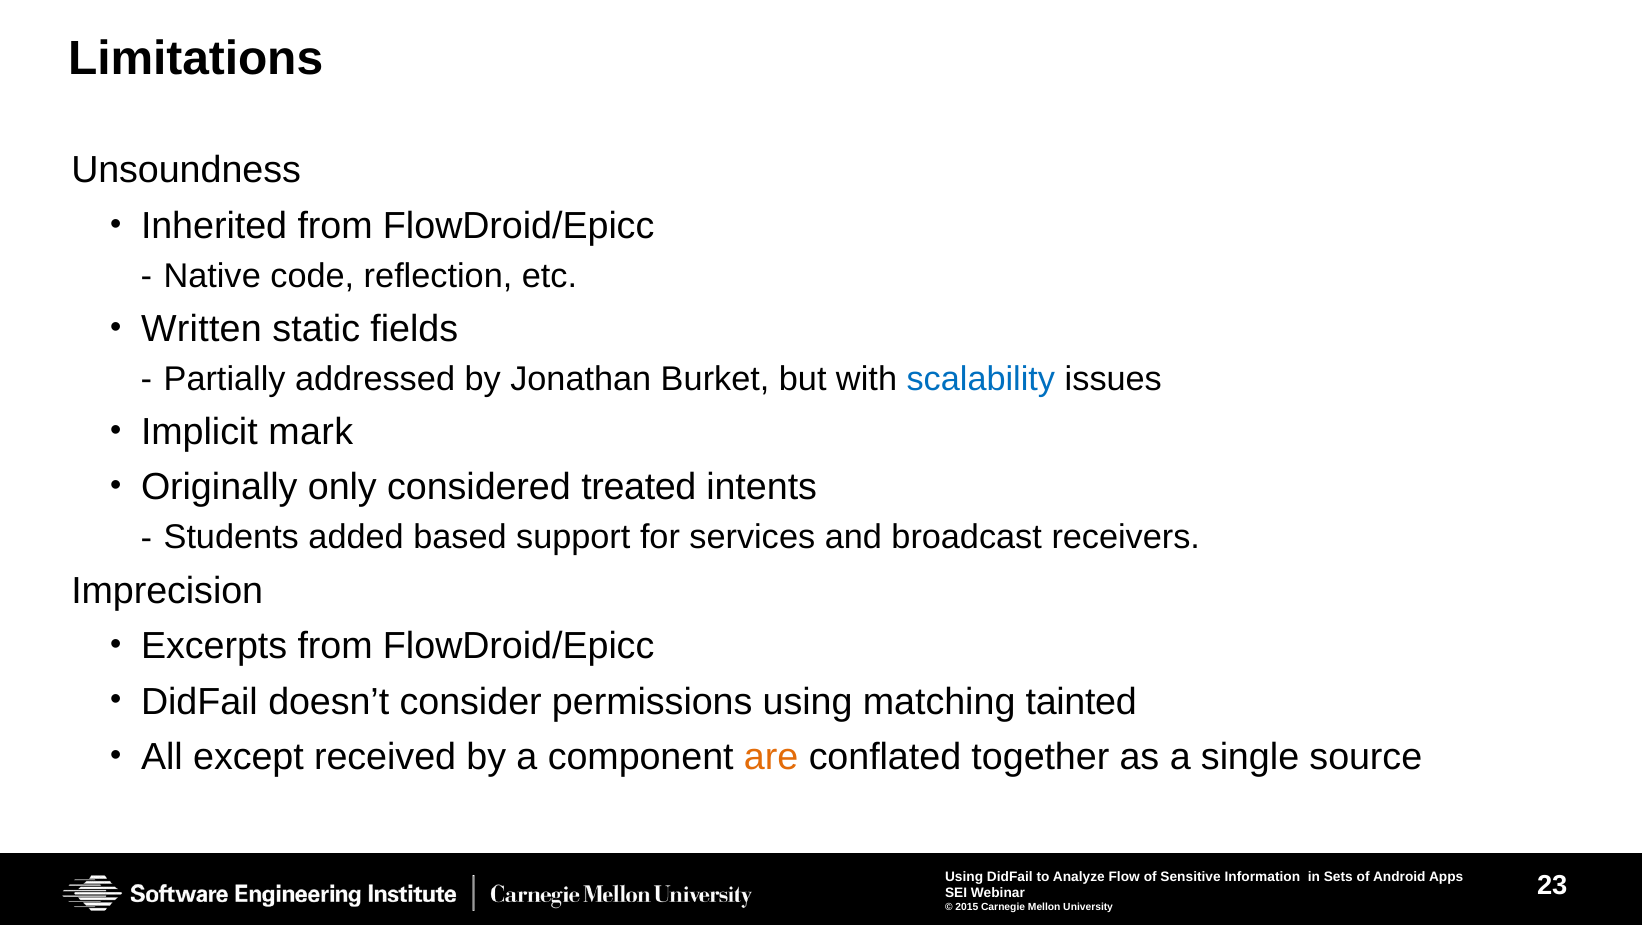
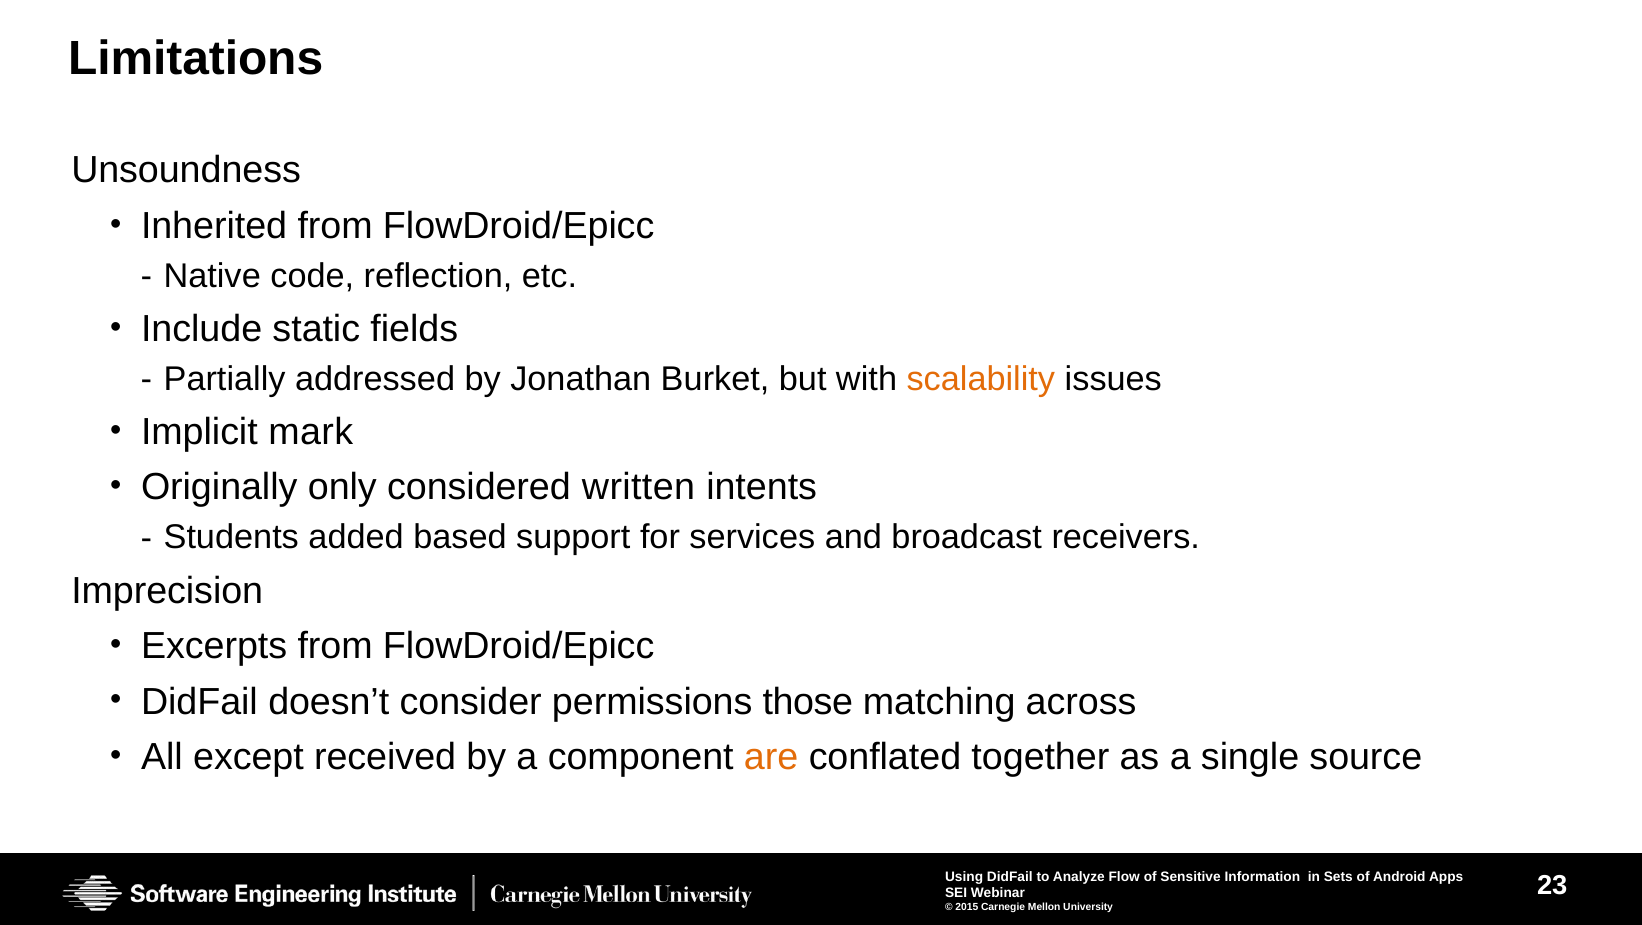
Written: Written -> Include
scalability colour: blue -> orange
treated: treated -> written
permissions using: using -> those
tainted: tainted -> across
